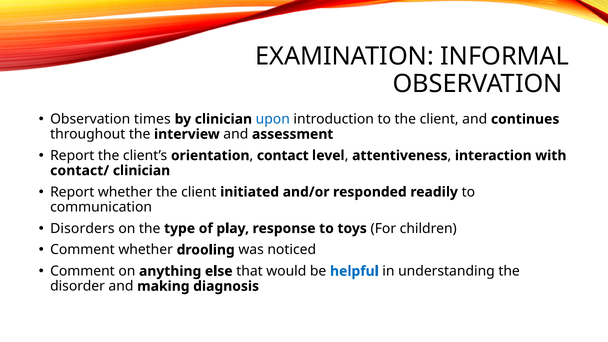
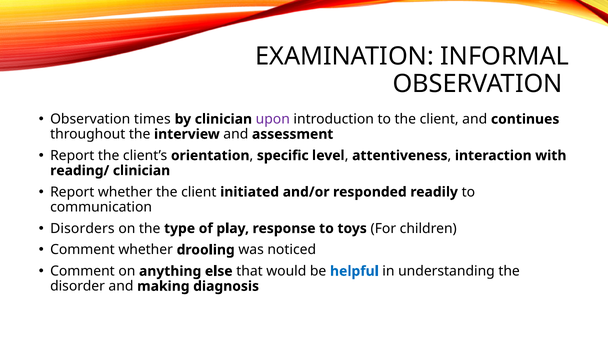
upon colour: blue -> purple
contact: contact -> specific
contact/: contact/ -> reading/
